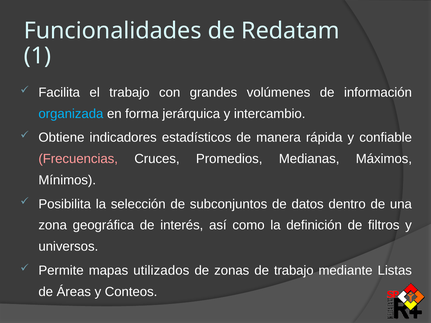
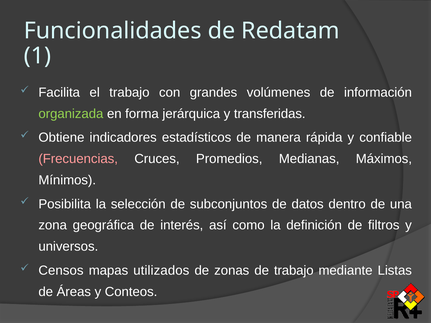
organizada colour: light blue -> light green
intercambio: intercambio -> transferidas
Permite: Permite -> Censos
